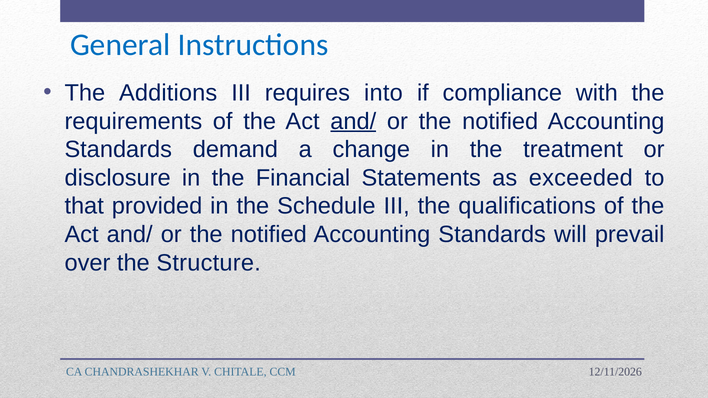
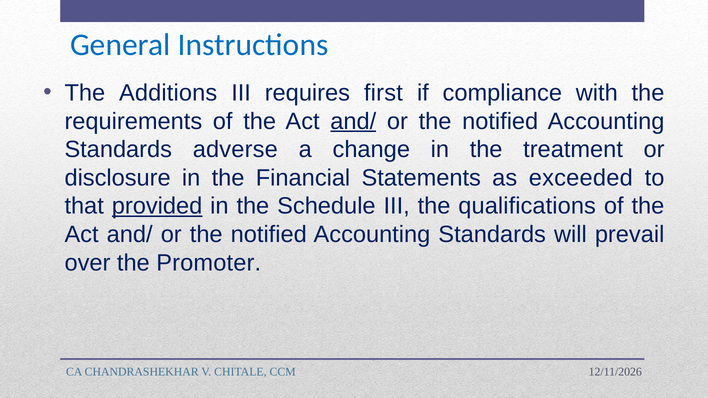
into: into -> first
demand: demand -> adverse
provided underline: none -> present
Structure: Structure -> Promoter
